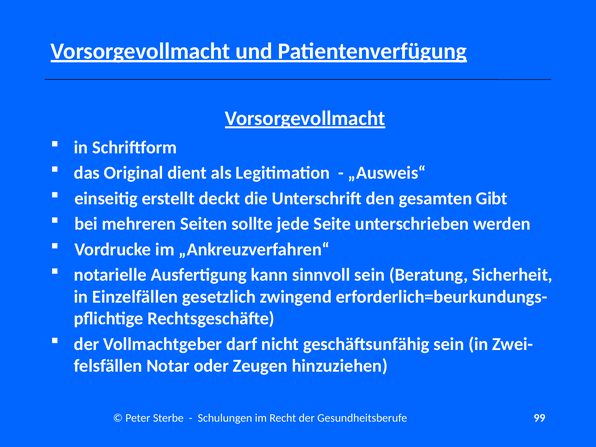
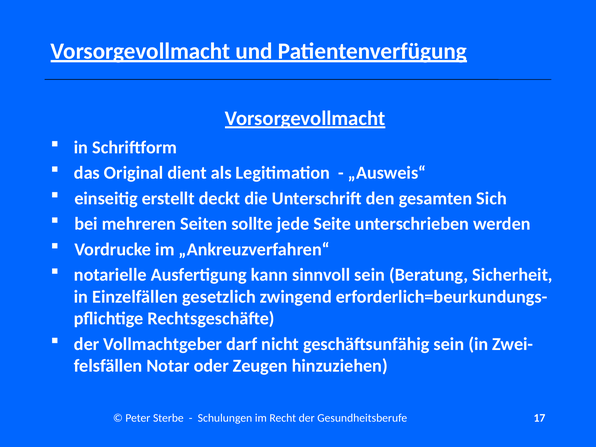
Gibt: Gibt -> Sich
99: 99 -> 17
